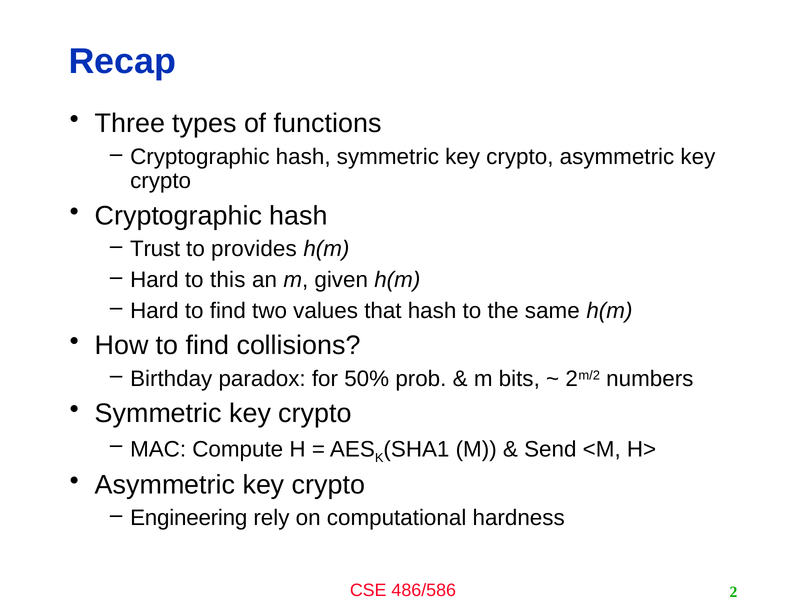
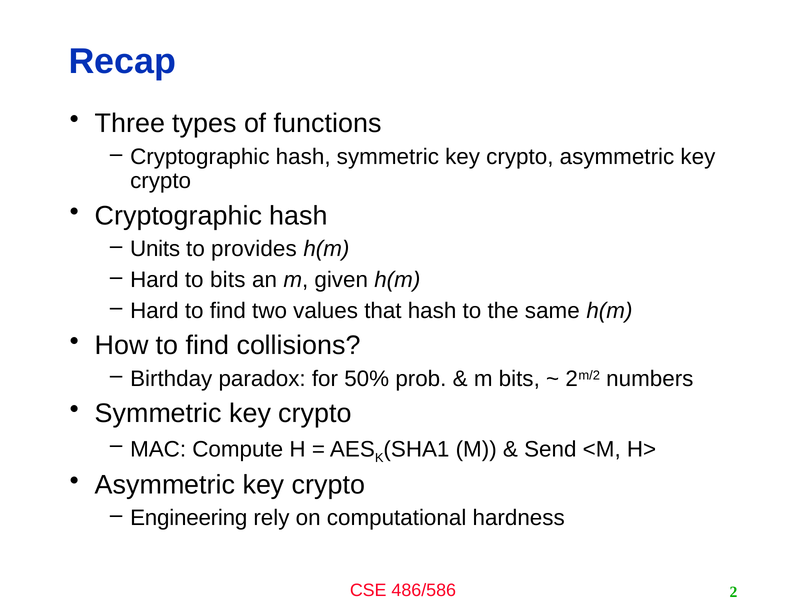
Trust: Trust -> Units
to this: this -> bits
